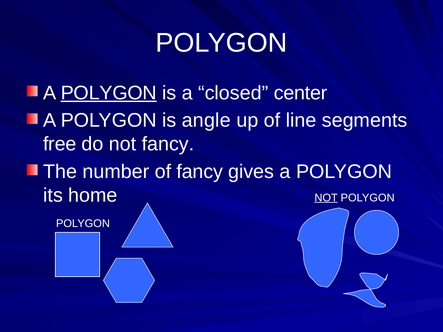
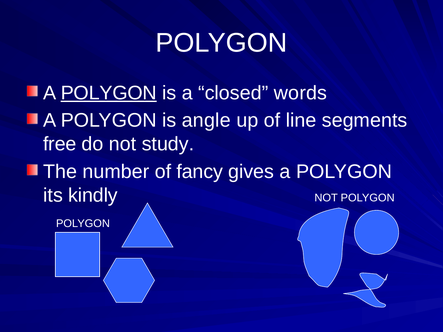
center: center -> words
not fancy: fancy -> study
home: home -> kindly
NOT at (326, 198) underline: present -> none
